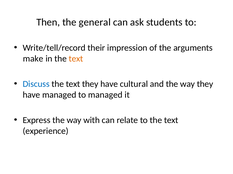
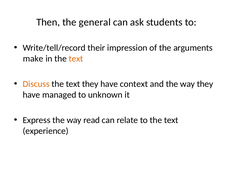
Discuss colour: blue -> orange
cultural: cultural -> context
to managed: managed -> unknown
with: with -> read
